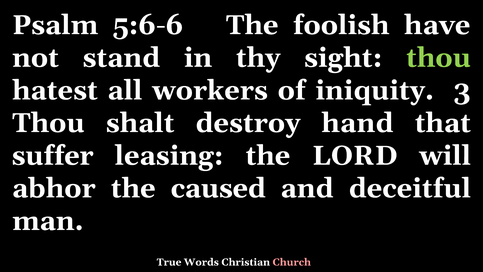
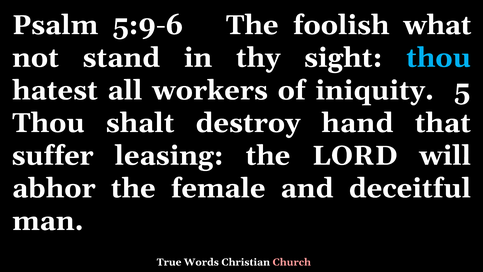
5:6-6: 5:6-6 -> 5:9-6
have: have -> what
thou at (439, 58) colour: light green -> light blue
3: 3 -> 5
caused: caused -> female
